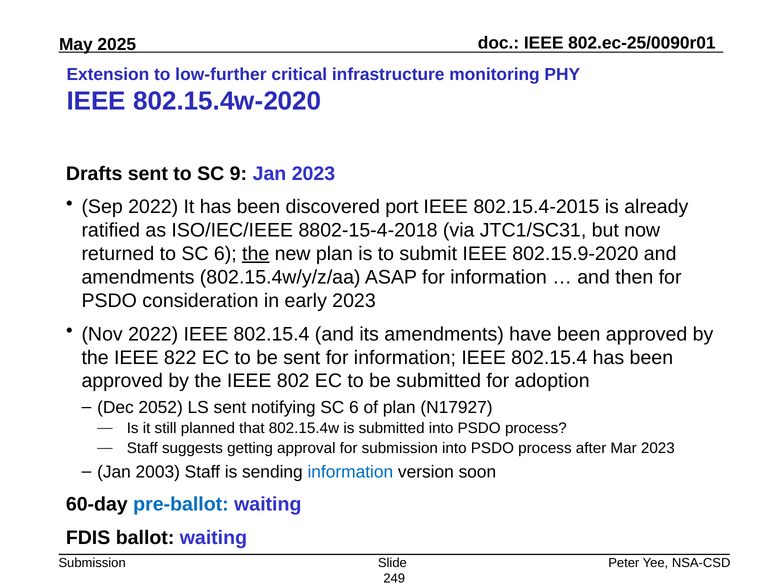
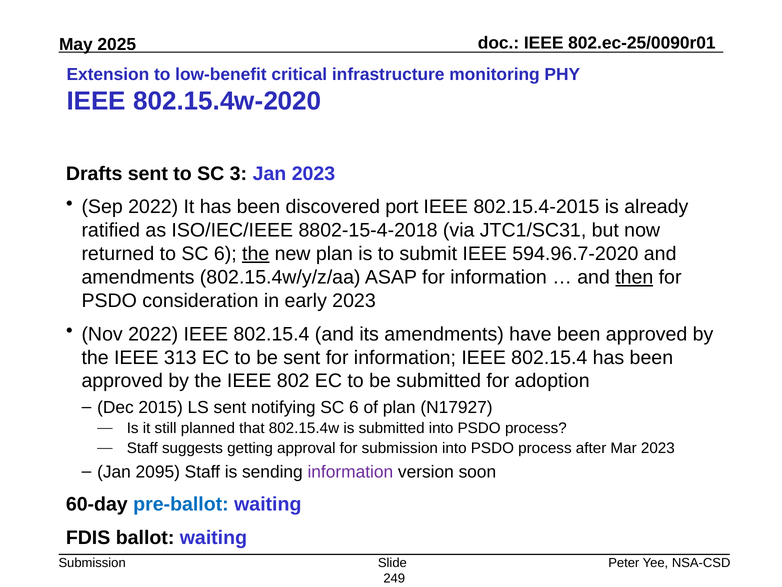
low-further: low-further -> low-benefit
9: 9 -> 3
802.15.9-2020: 802.15.9-2020 -> 594.96.7-2020
then underline: none -> present
822: 822 -> 313
2052: 2052 -> 2015
2003: 2003 -> 2095
information at (350, 472) colour: blue -> purple
